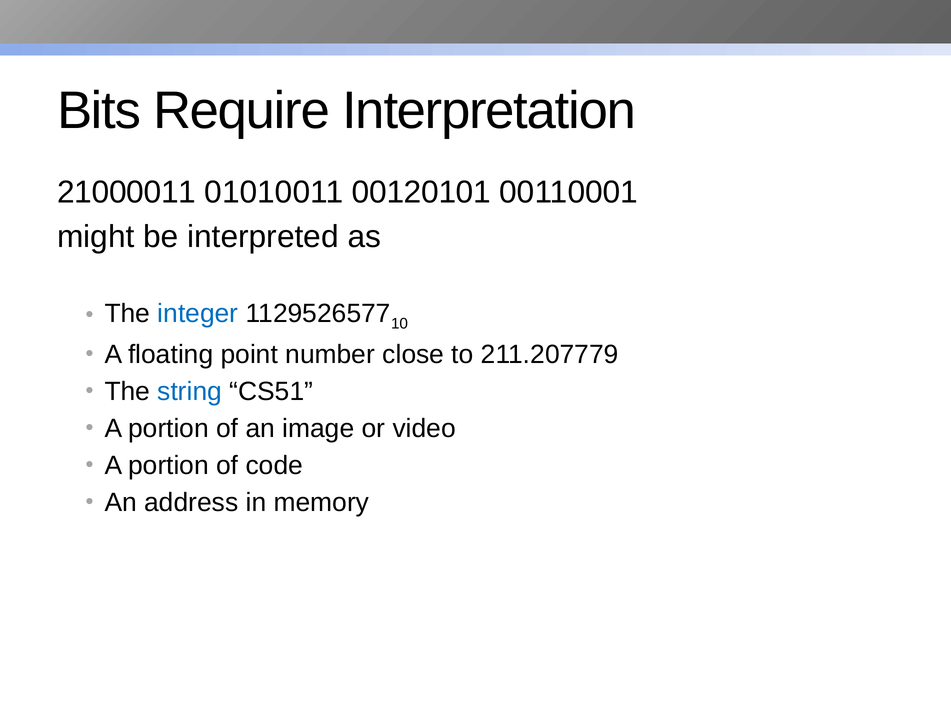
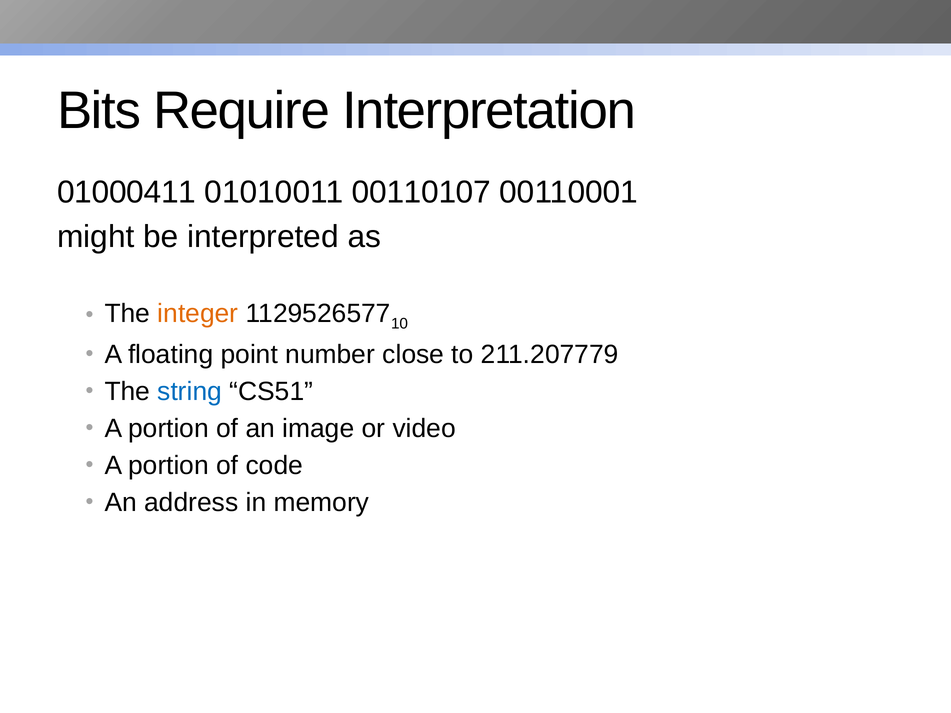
21000011: 21000011 -> 01000411
00120101: 00120101 -> 00110107
integer colour: blue -> orange
